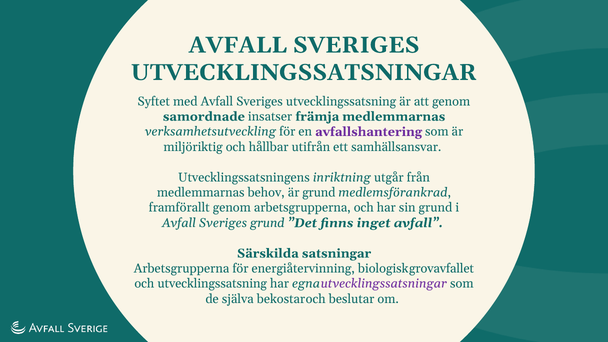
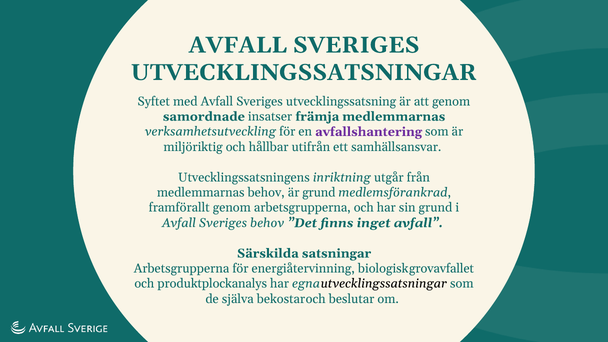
Sveriges grund: grund -> behov
och utvecklingssatsning: utvecklingssatsning -> produktplockanalys
utvecklingssatsningar at (384, 284) colour: purple -> black
